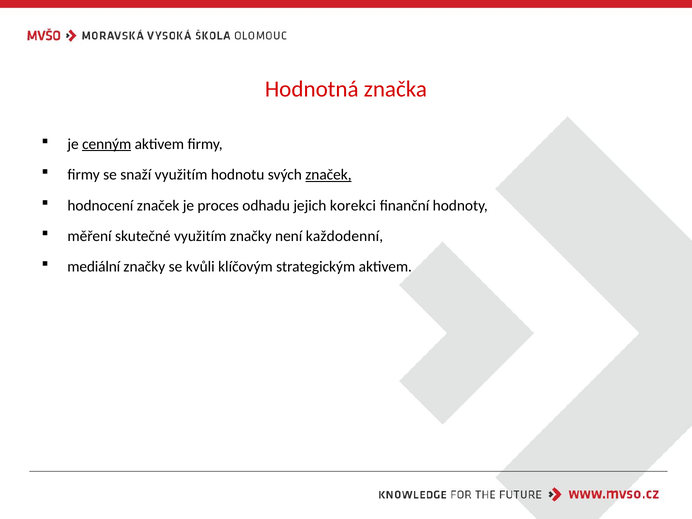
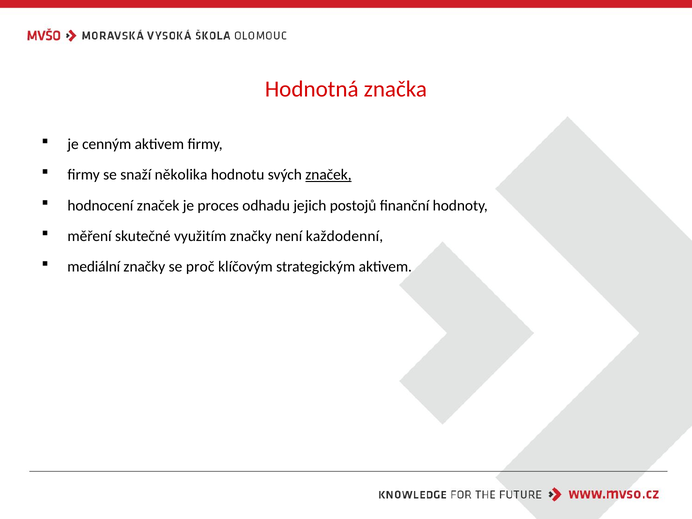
cenným underline: present -> none
snaží využitím: využitím -> několika
korekci: korekci -> postojů
kvůli: kvůli -> proč
